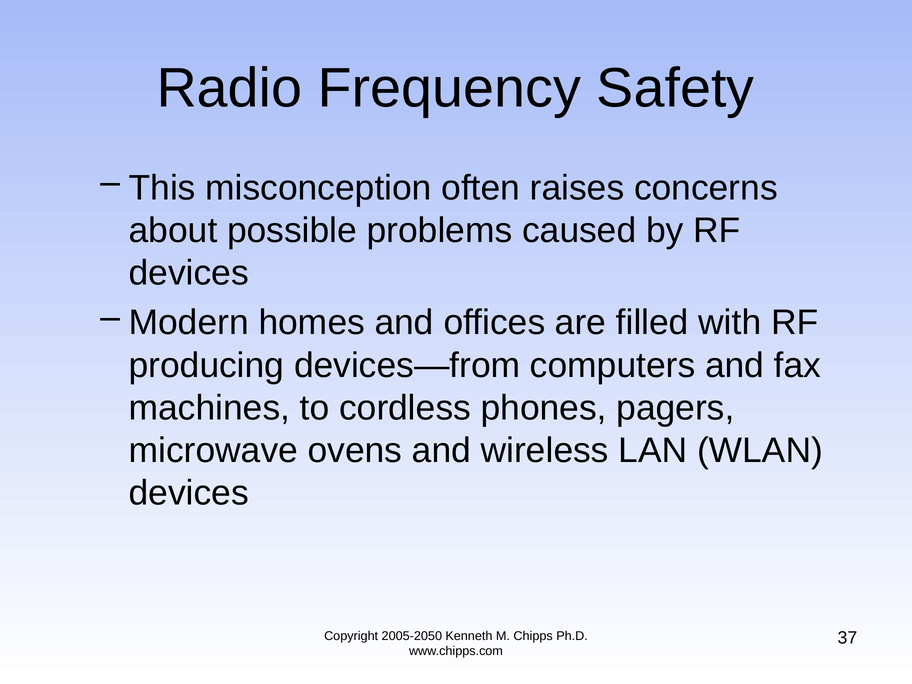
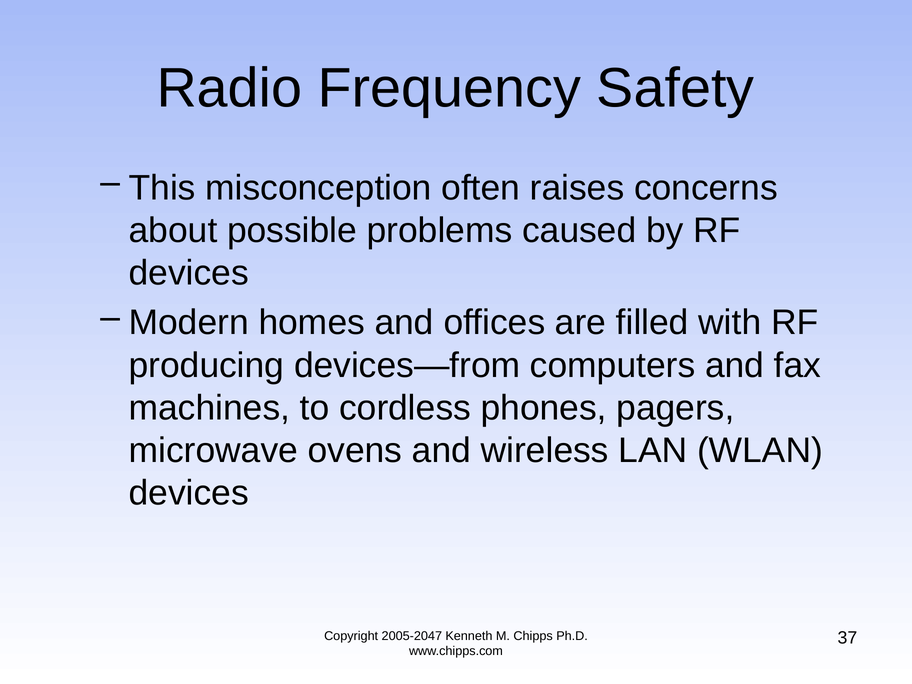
2005-2050: 2005-2050 -> 2005-2047
